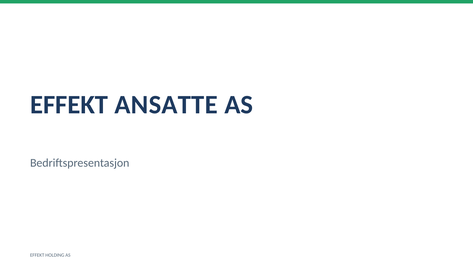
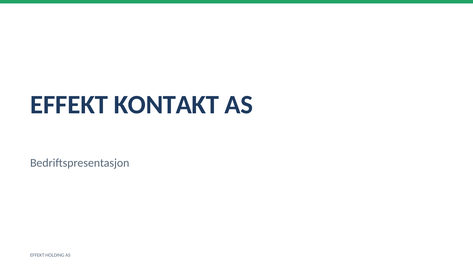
ANSATTE: ANSATTE -> KONTAKT
